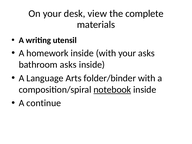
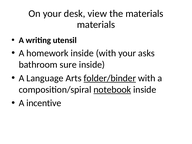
the complete: complete -> materials
bathroom asks: asks -> sure
folder/binder underline: none -> present
continue: continue -> incentive
